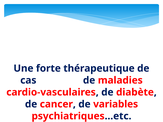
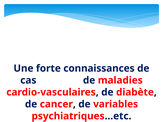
thérapeutique: thérapeutique -> connaissances
